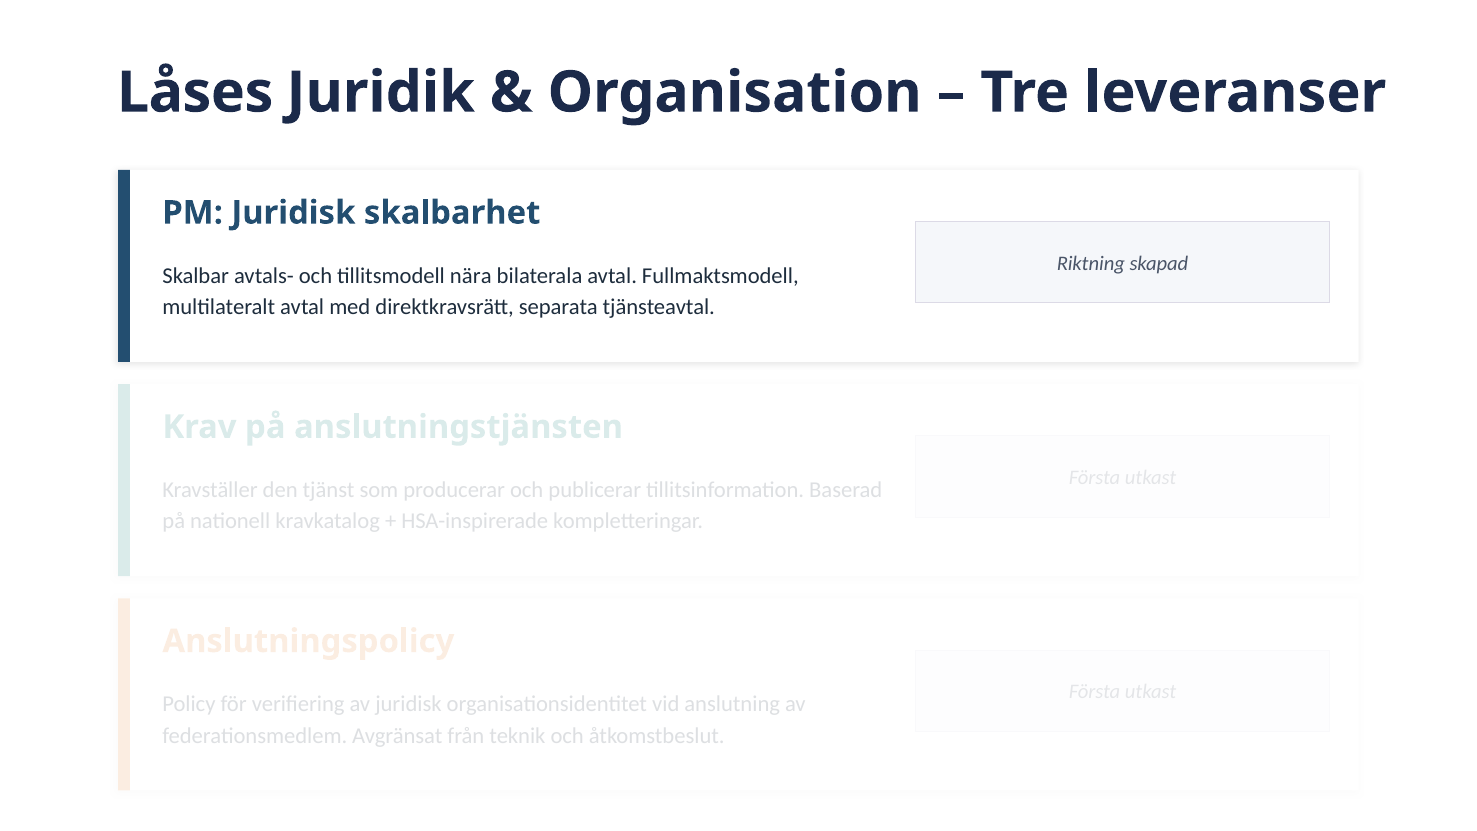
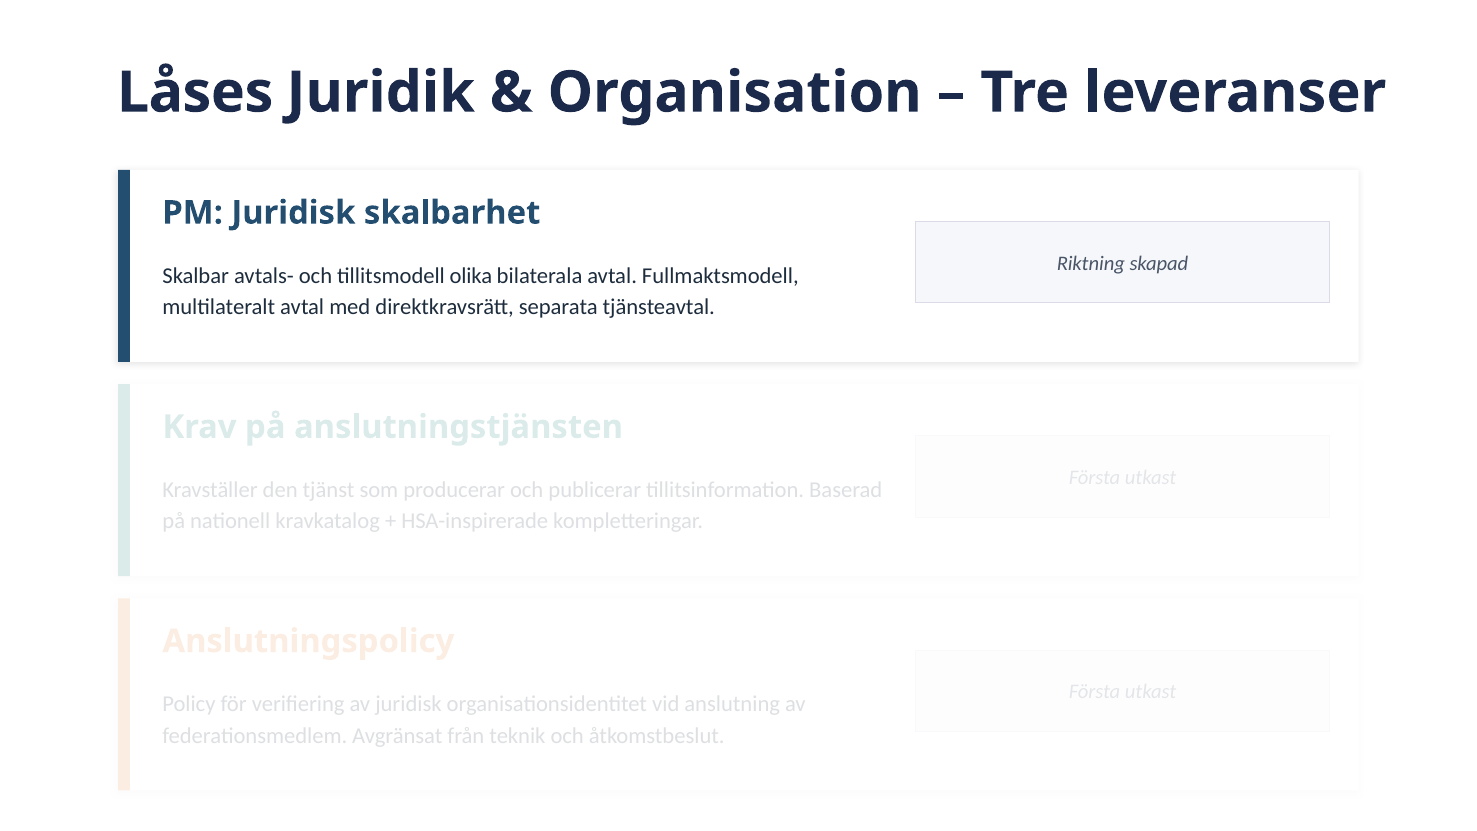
nära: nära -> olika
